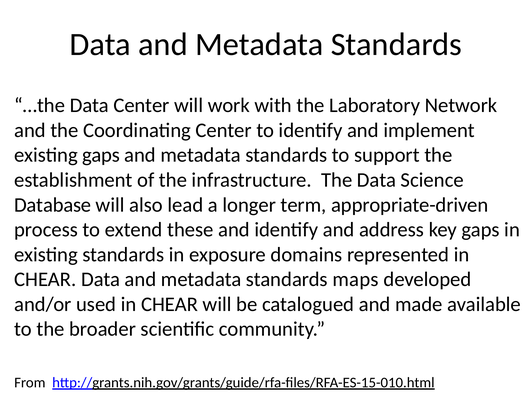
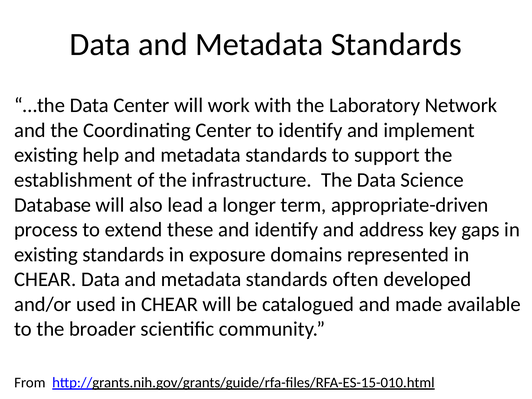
existing gaps: gaps -> help
maps: maps -> often
